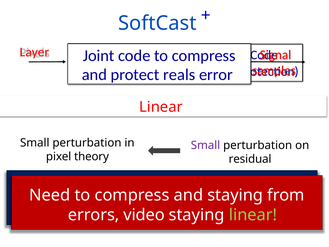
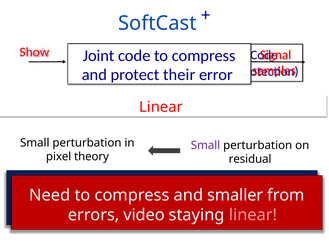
Layer: Layer -> Show
reals: reals -> their
staying at (235, 195): staying -> smaller
linear at (253, 215) colour: light green -> pink
